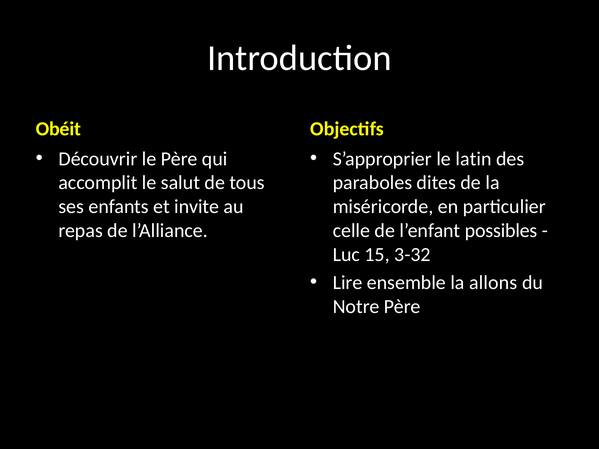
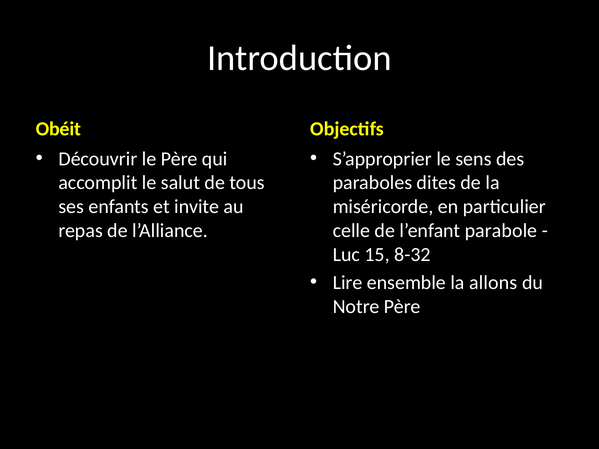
latin: latin -> sens
possibles: possibles -> parabole
3-32: 3-32 -> 8-32
